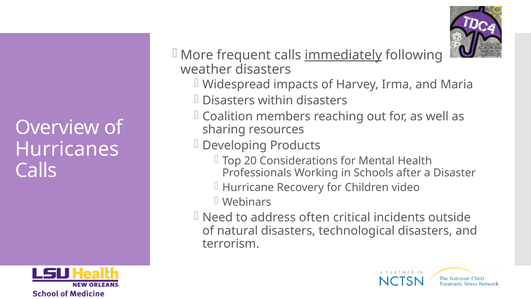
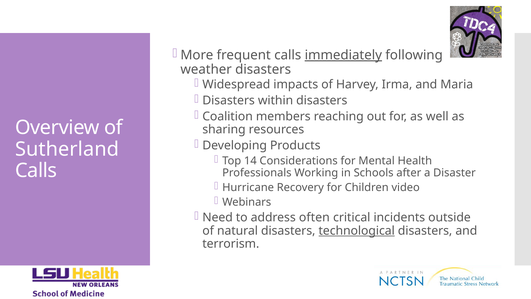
Hurricanes: Hurricanes -> Sutherland
20: 20 -> 14
technological underline: none -> present
